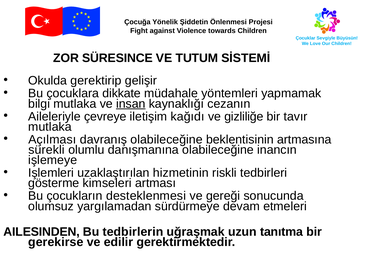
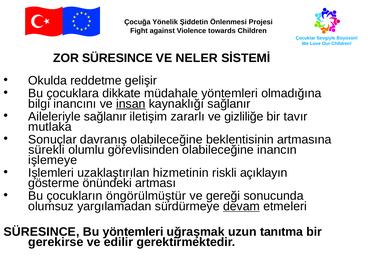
TUTUM: TUTUM -> NELER
gerektirip: gerektirip -> reddetme
yapmamak: yapmamak -> olmadığına
bilgi mutlaka: mutlaka -> inancını
kaynaklığı cezanın: cezanın -> sağlanır
Aileleriyle çevreye: çevreye -> sağlanır
kağıdı: kağıdı -> zararlı
Açılması: Açılması -> Sonuçlar
danışmanına: danışmanına -> görevlisinden
tedbirleri: tedbirleri -> açıklayın
kimseleri: kimseleri -> önündeki
desteklenmesi: desteklenmesi -> öngörülmüştür
devam underline: none -> present
AILESINDEN at (42, 232): AILESINDEN -> SÜRESINCE
Bu tedbirlerin: tedbirlerin -> yöntemleri
